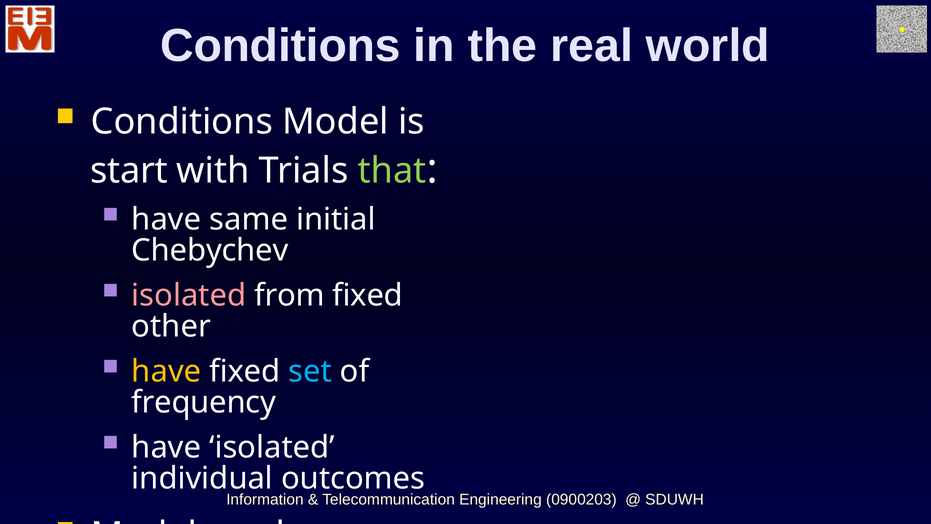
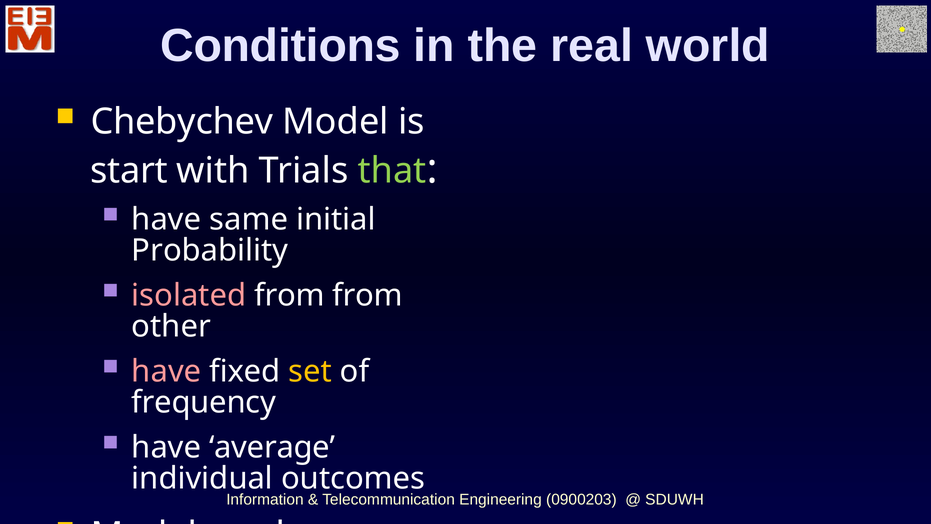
Conditions at (182, 122): Conditions -> Chebychev
Chebychev at (210, 250): Chebychev -> Probability
from fixed: fixed -> from
have at (166, 372) colour: yellow -> pink
set colour: light blue -> yellow
have isolated: isolated -> average
